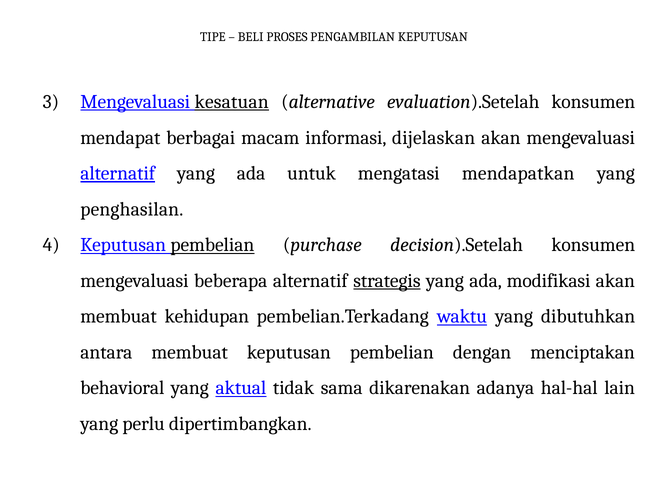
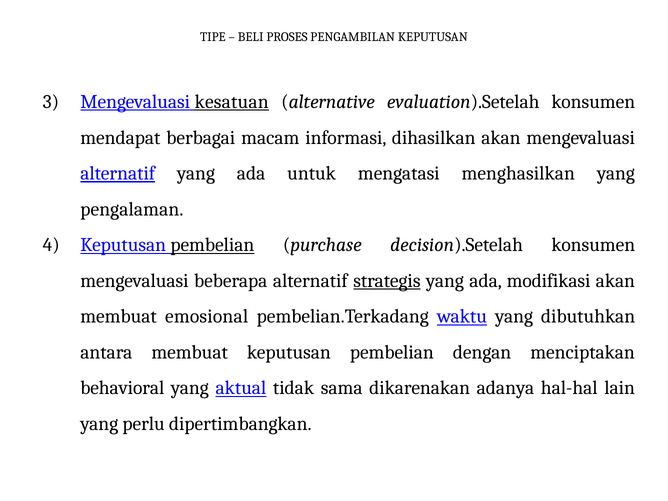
dijelaskan: dijelaskan -> dihasilkan
mendapatkan: mendapatkan -> menghasilkan
penghasilan: penghasilan -> pengalaman
kehidupan: kehidupan -> emosional
